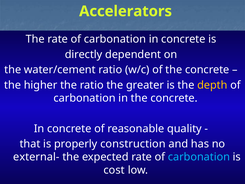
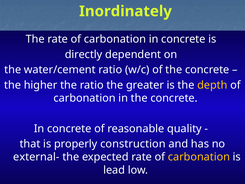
Accelerators: Accelerators -> Inordinately
carbonation at (199, 157) colour: light blue -> yellow
cost: cost -> lead
